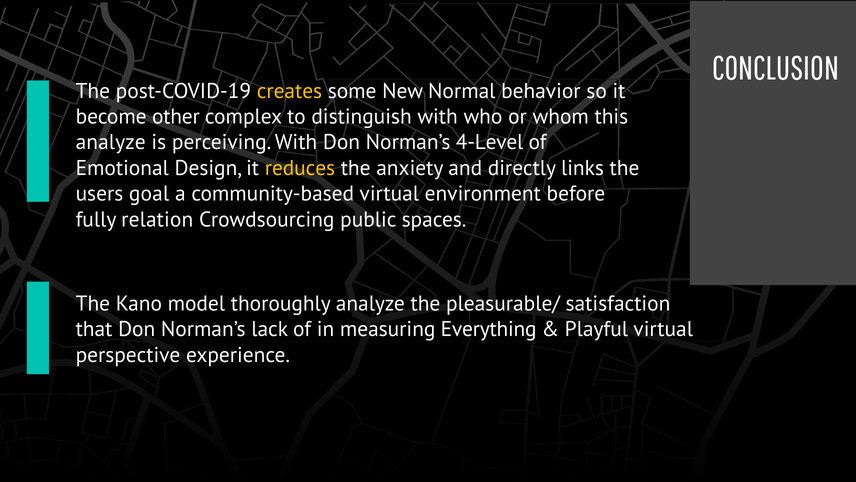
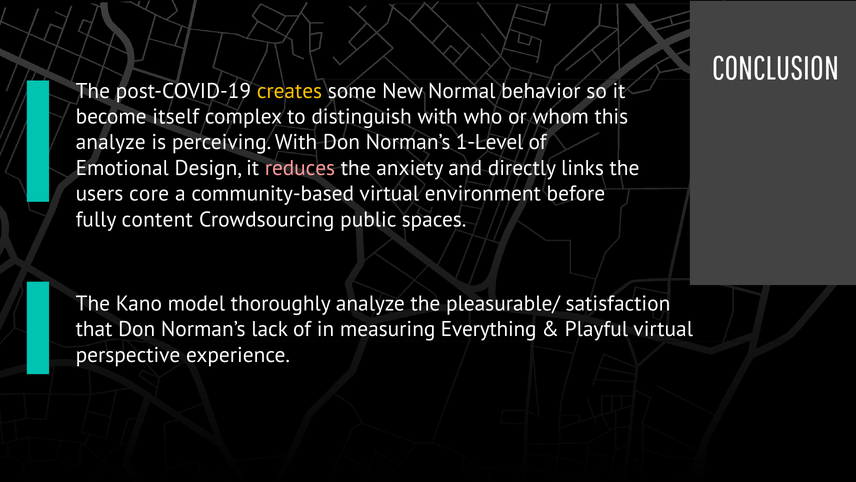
other: other -> itself
4-Level: 4-Level -> 1-Level
reduces colour: yellow -> pink
goal: goal -> core
relation: relation -> content
